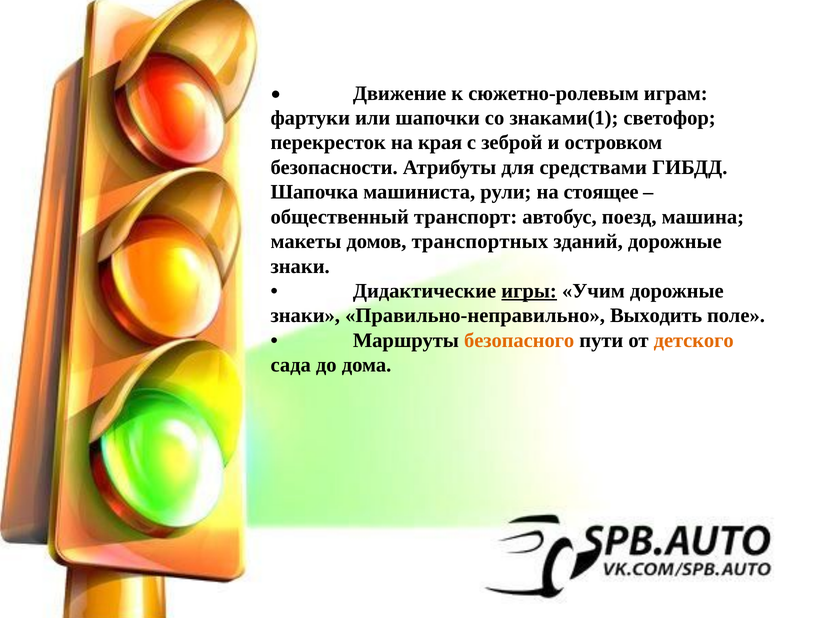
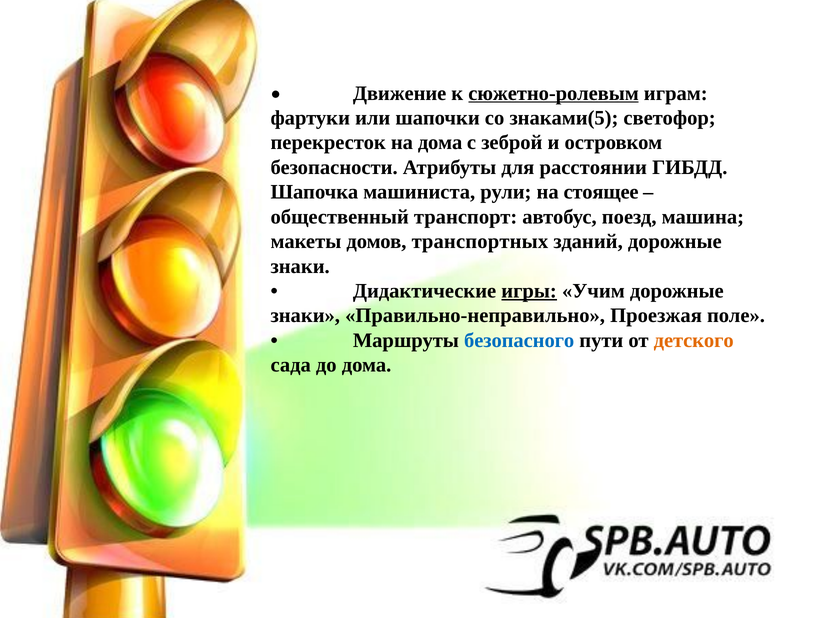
сюжетно-ролевым underline: none -> present
знаками(1: знаками(1 -> знаками(5
на края: края -> дома
средствами: средствами -> расстоянии
Выходить: Выходить -> Проезжая
безопасного colour: orange -> blue
